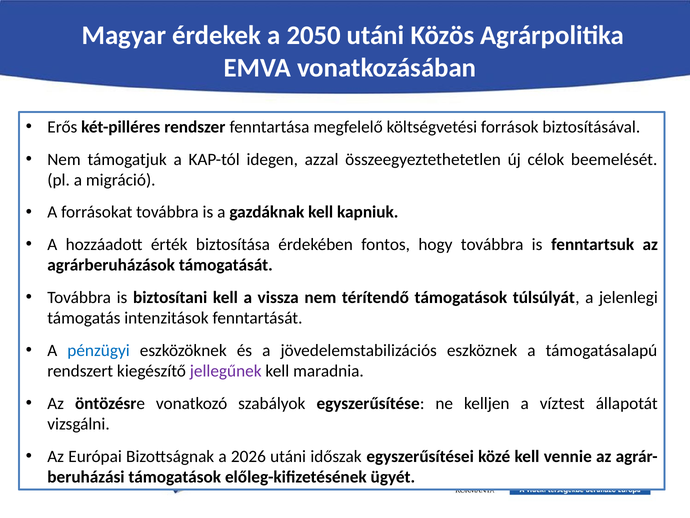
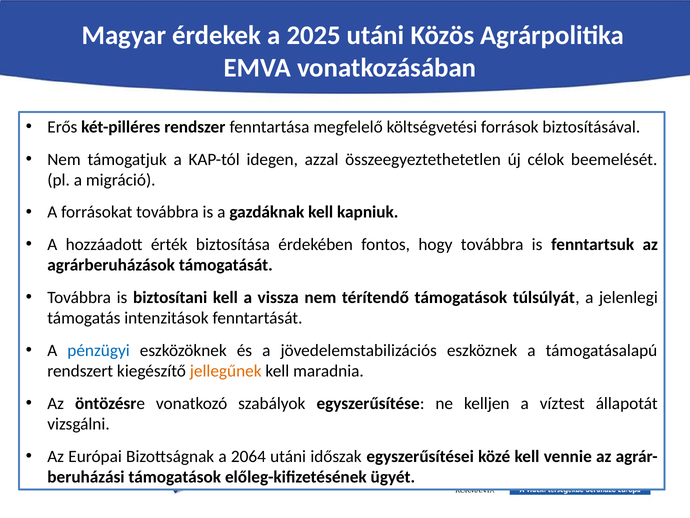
2050: 2050 -> 2025
jellegűnek colour: purple -> orange
2026: 2026 -> 2064
